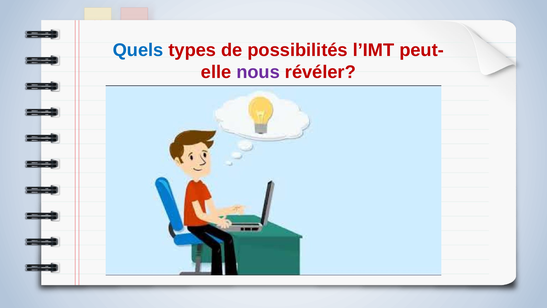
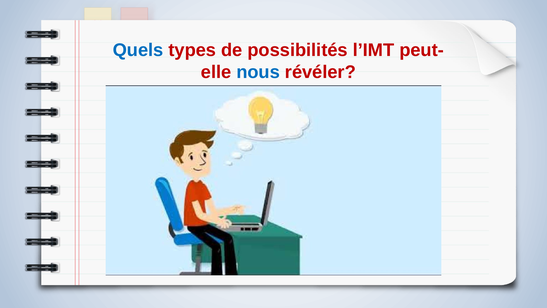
nous colour: purple -> blue
